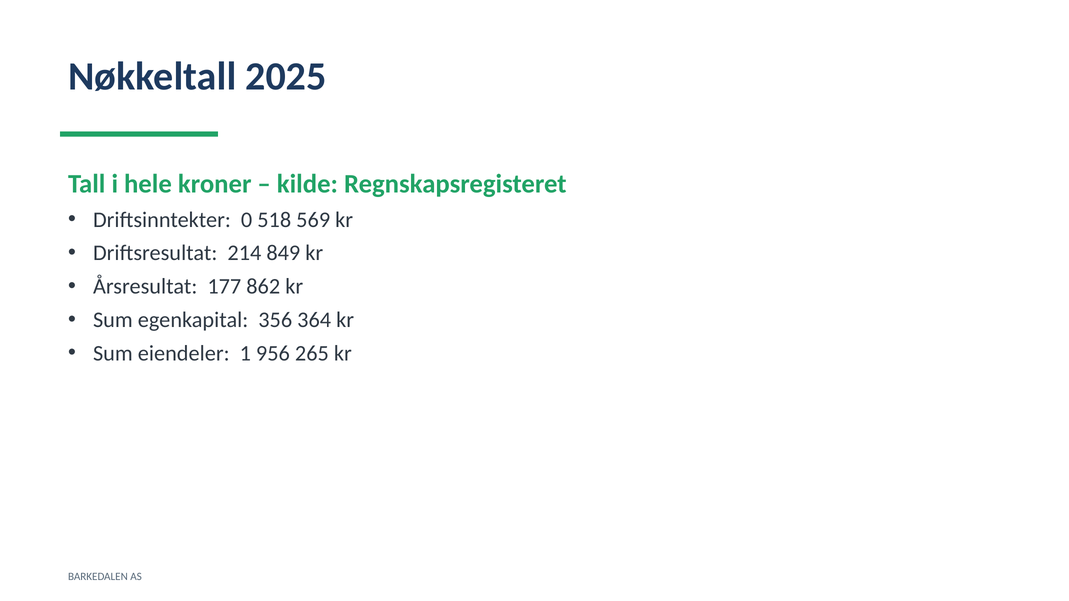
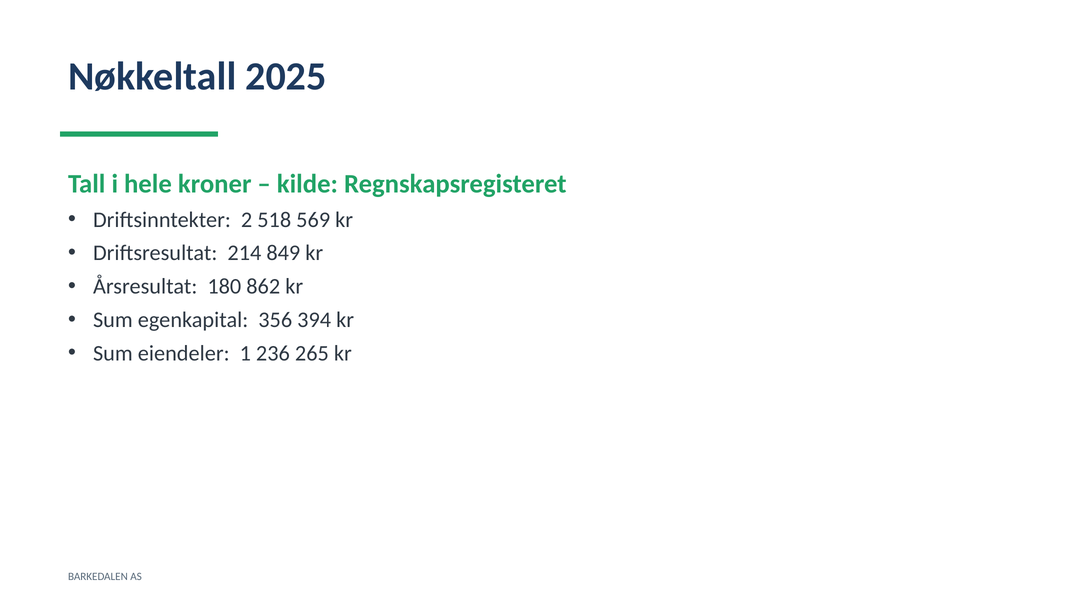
0: 0 -> 2
177: 177 -> 180
364: 364 -> 394
956: 956 -> 236
